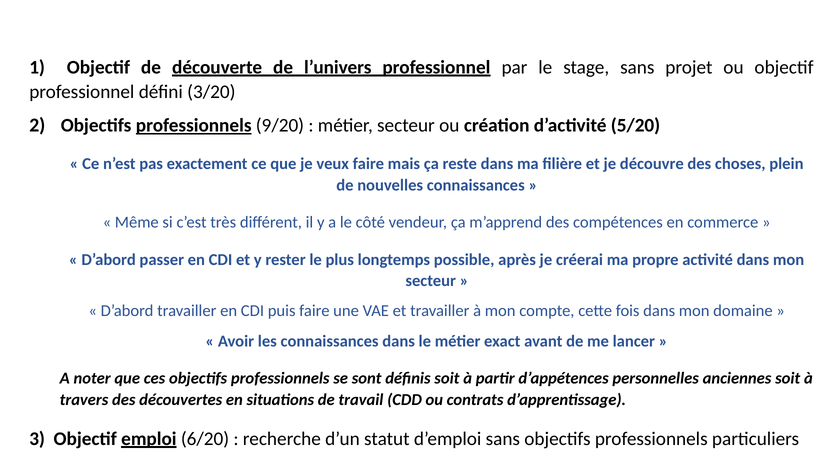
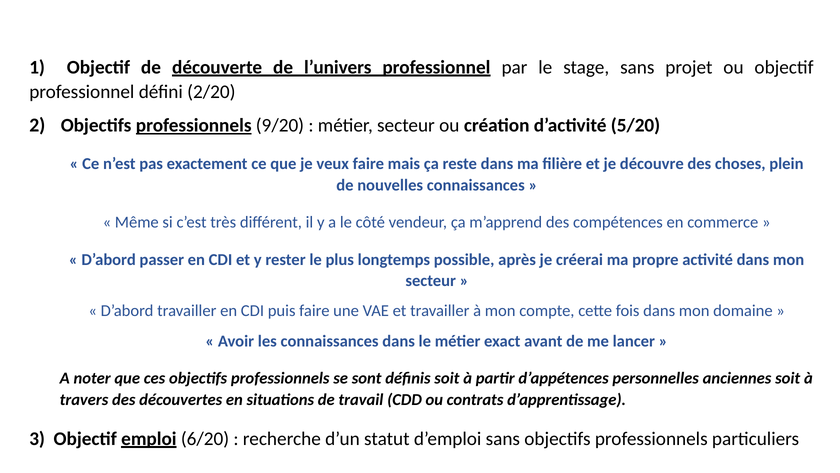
3/20: 3/20 -> 2/20
